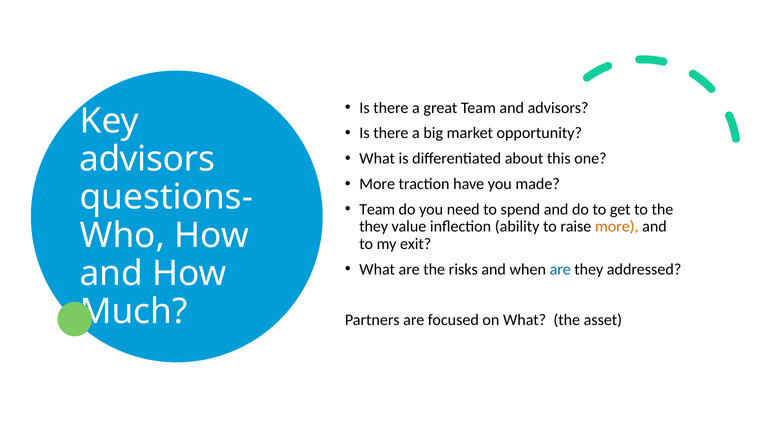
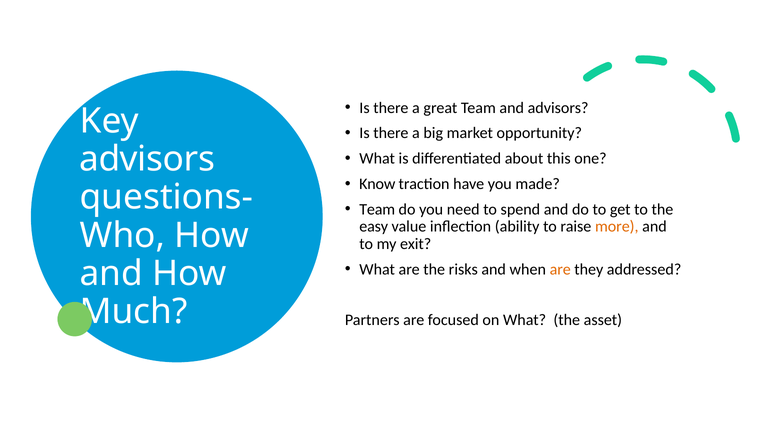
More at (377, 184): More -> Know
they at (374, 227): they -> easy
are at (560, 269) colour: blue -> orange
